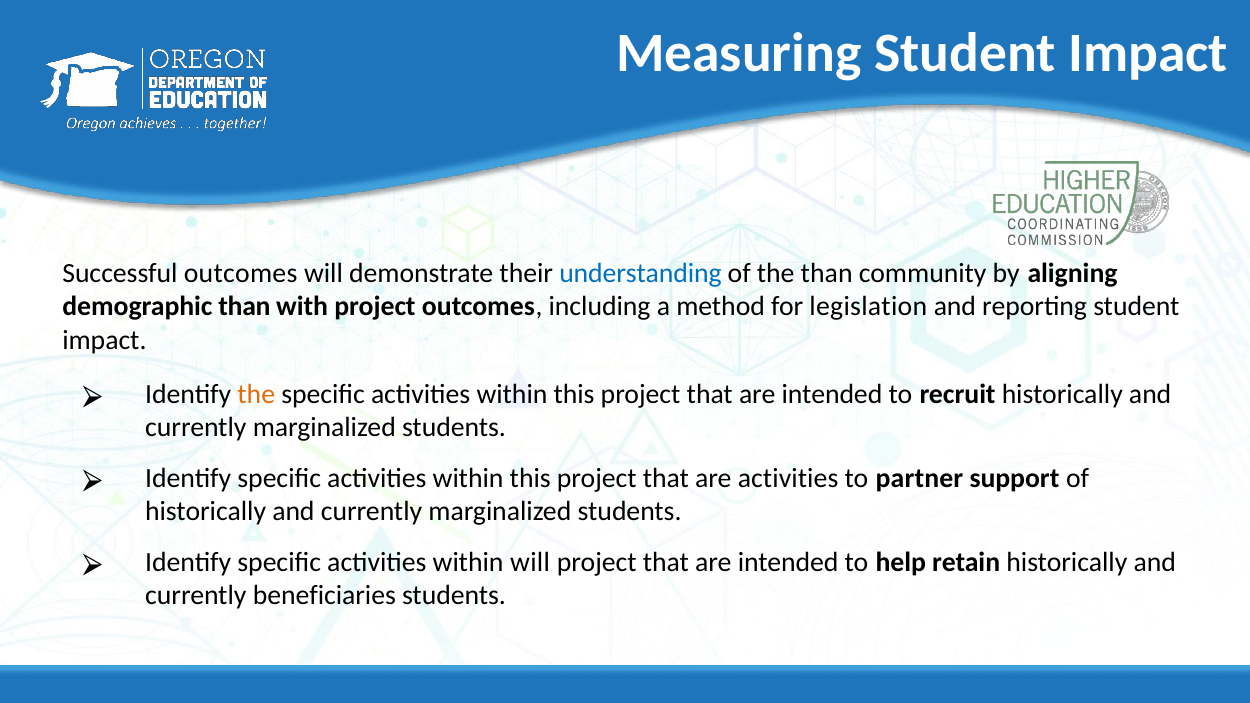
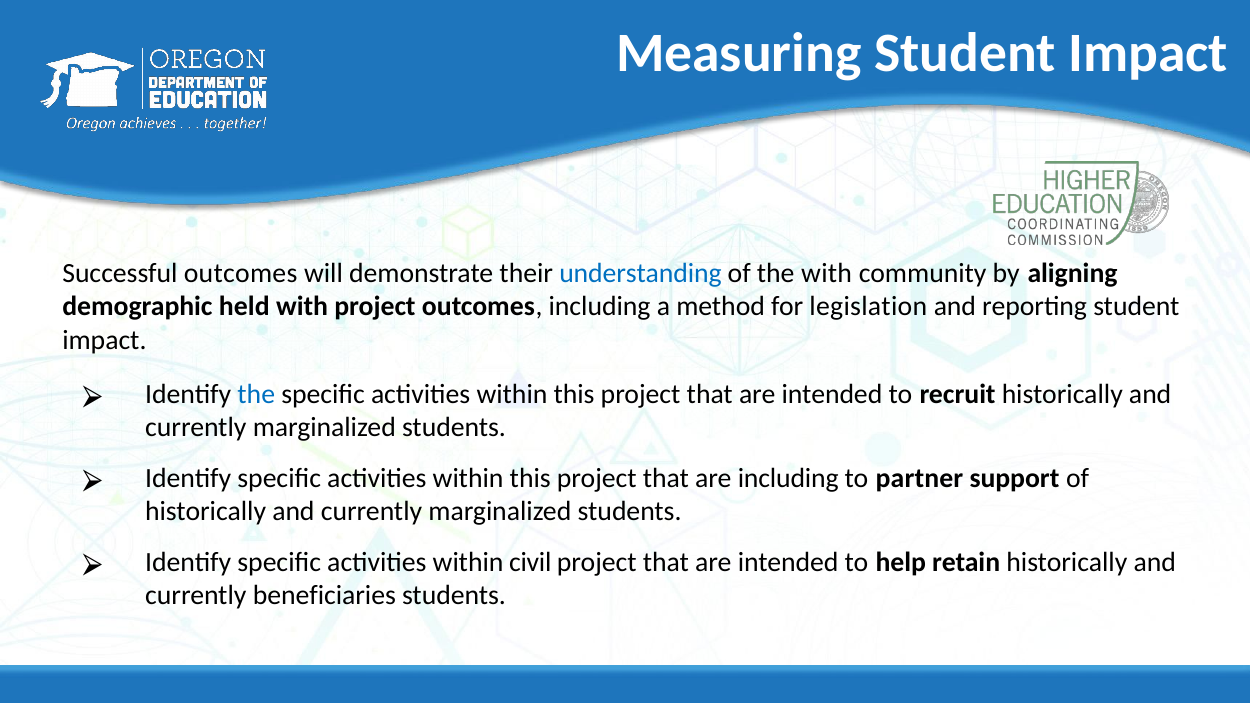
the than: than -> with
demographic than: than -> held
the at (256, 394) colour: orange -> blue
are activities: activities -> including
within will: will -> civil
